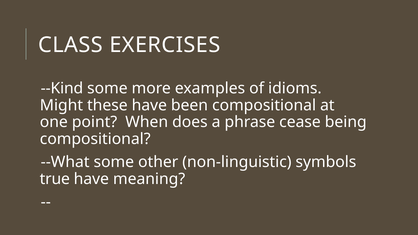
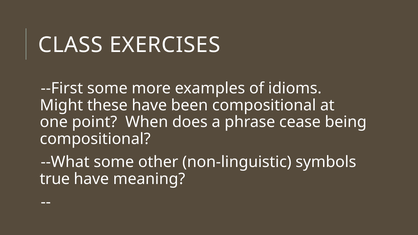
--Kind: --Kind -> --First
